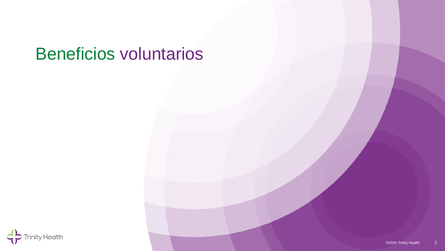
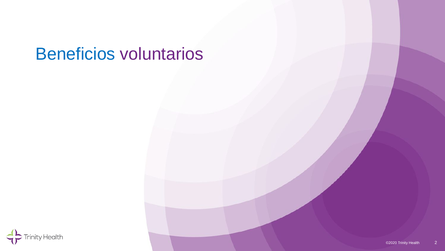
Beneficios colour: green -> blue
